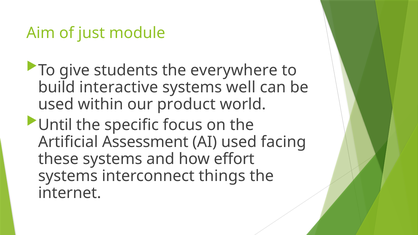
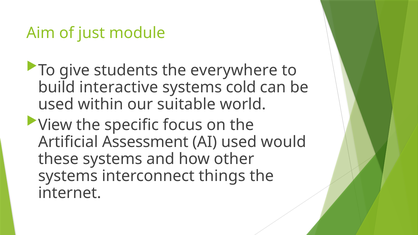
well: well -> cold
product: product -> suitable
Until: Until -> View
facing: facing -> would
effort: effort -> other
